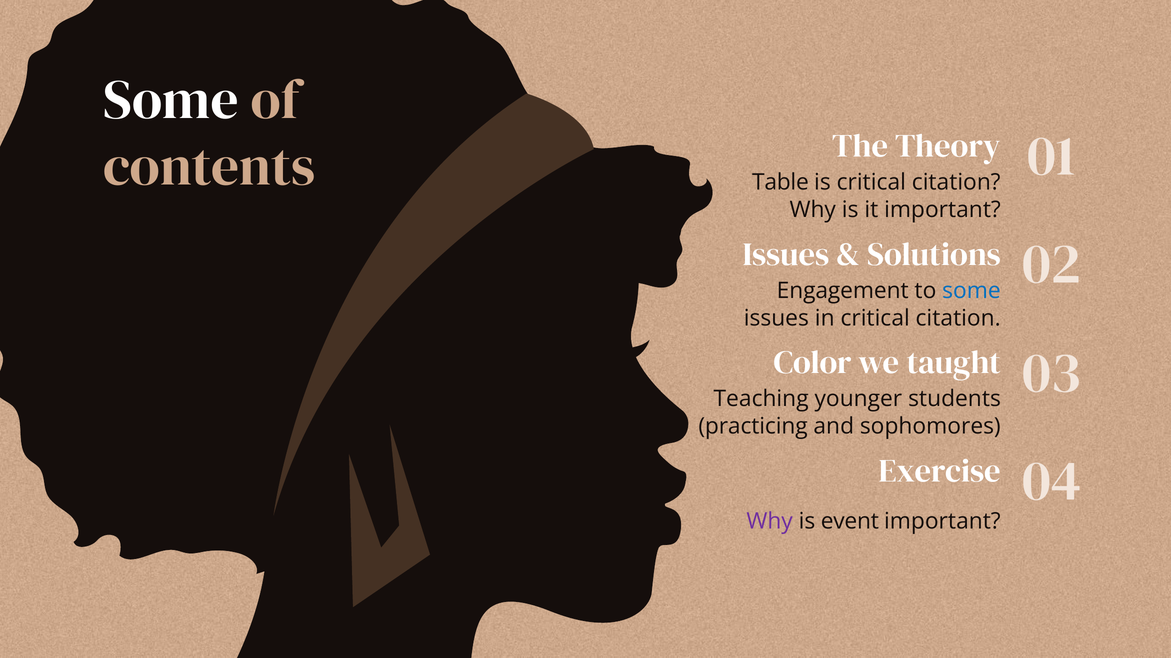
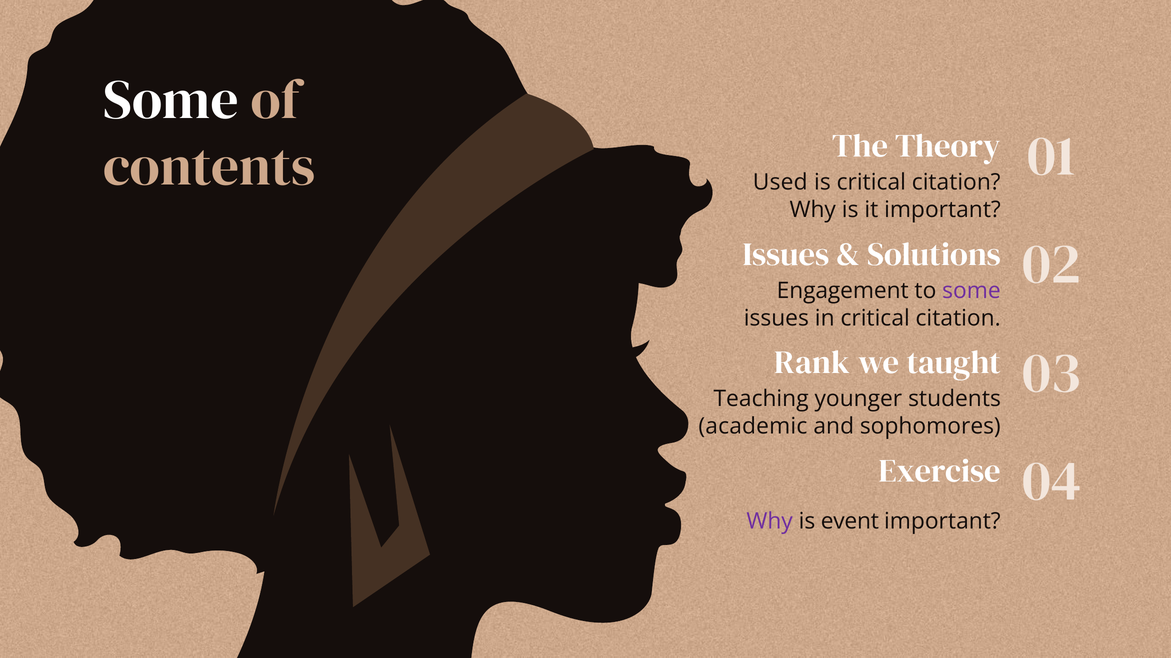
Table: Table -> Used
some at (971, 291) colour: blue -> purple
Color: Color -> Rank
practicing: practicing -> academic
